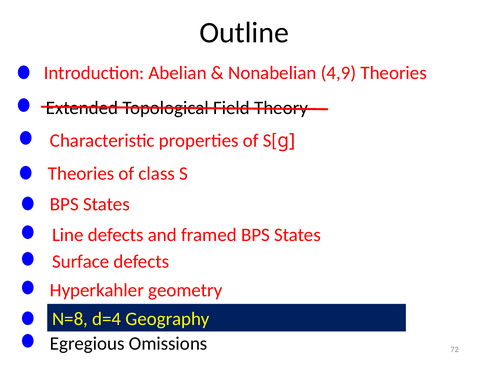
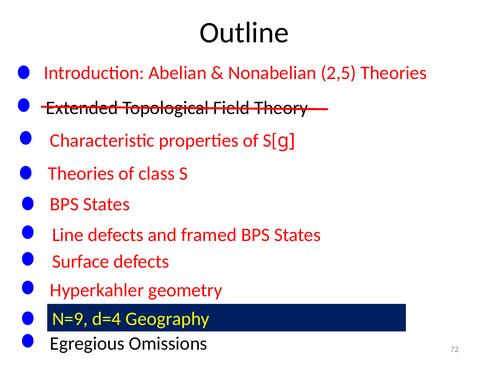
4,9: 4,9 -> 2,5
N=8: N=8 -> N=9
